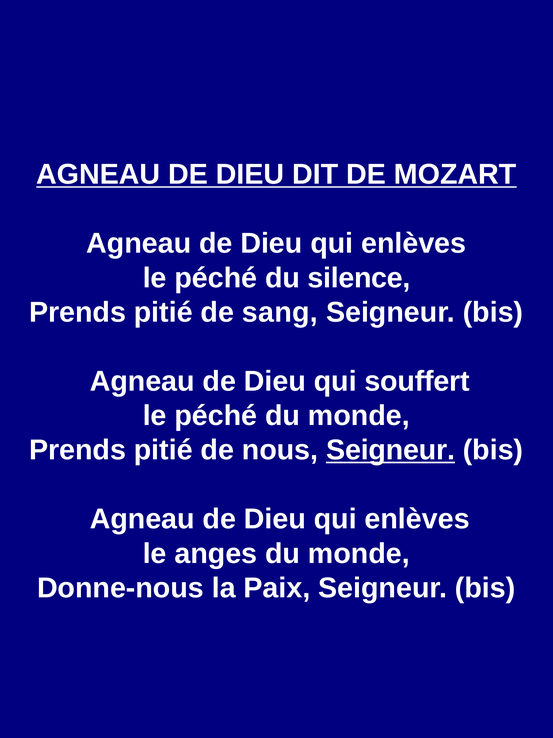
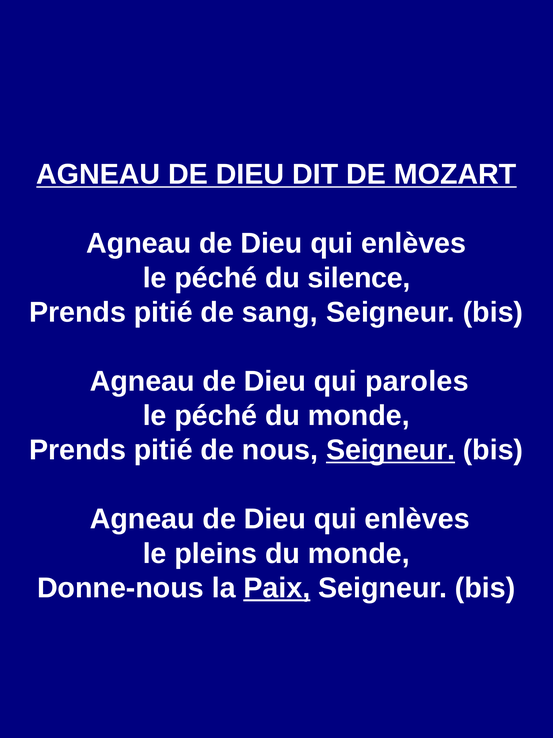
souffert: souffert -> paroles
anges: anges -> pleins
Paix underline: none -> present
